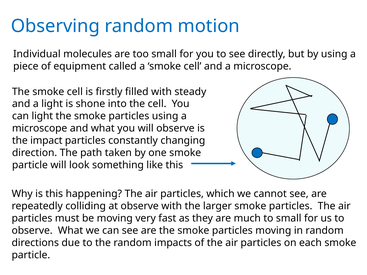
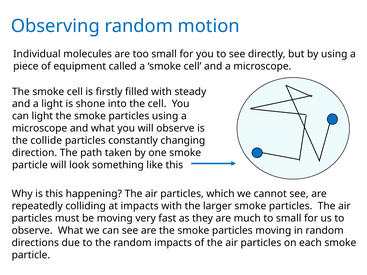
impact: impact -> collide
at observe: observe -> impacts
